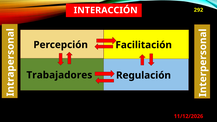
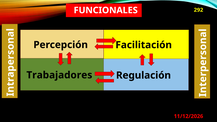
INTERACCIÓN: INTERACCIÓN -> FUNCIONALES
